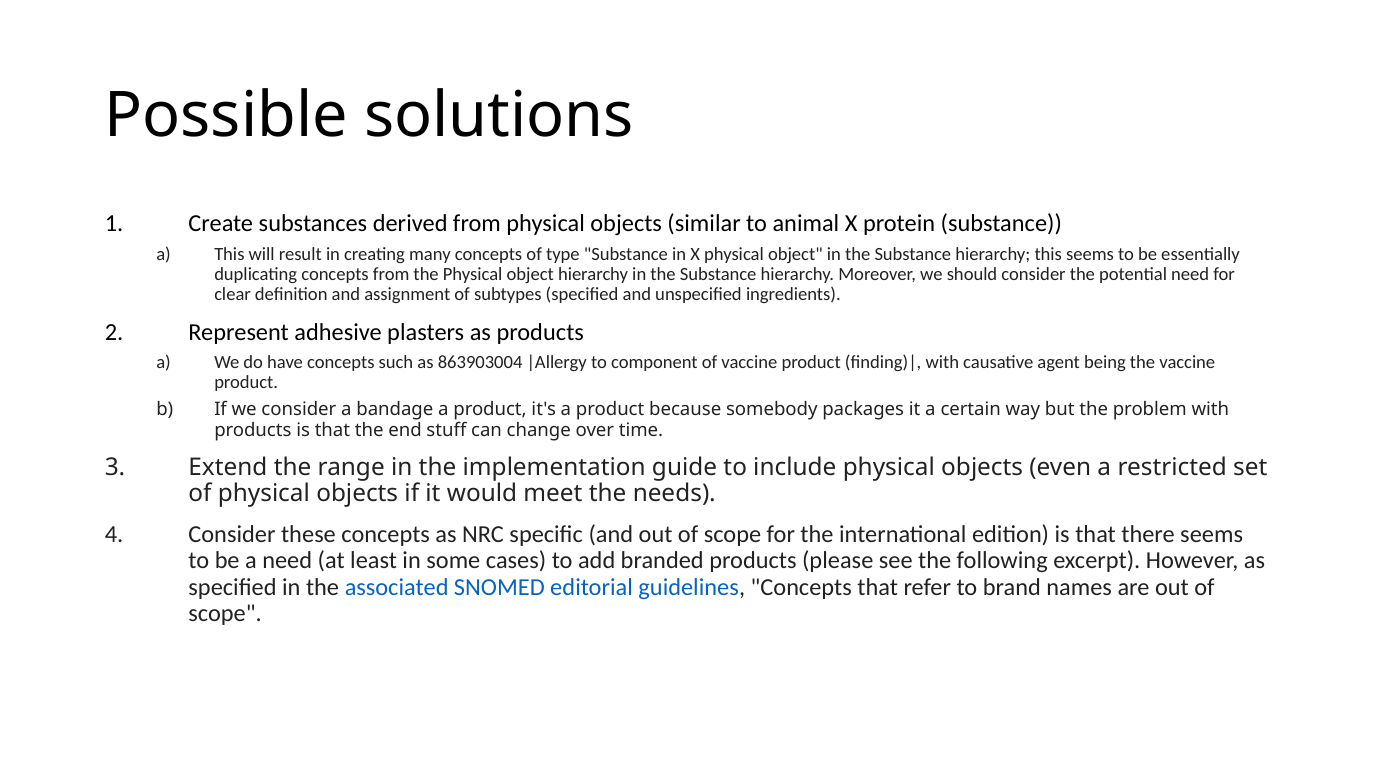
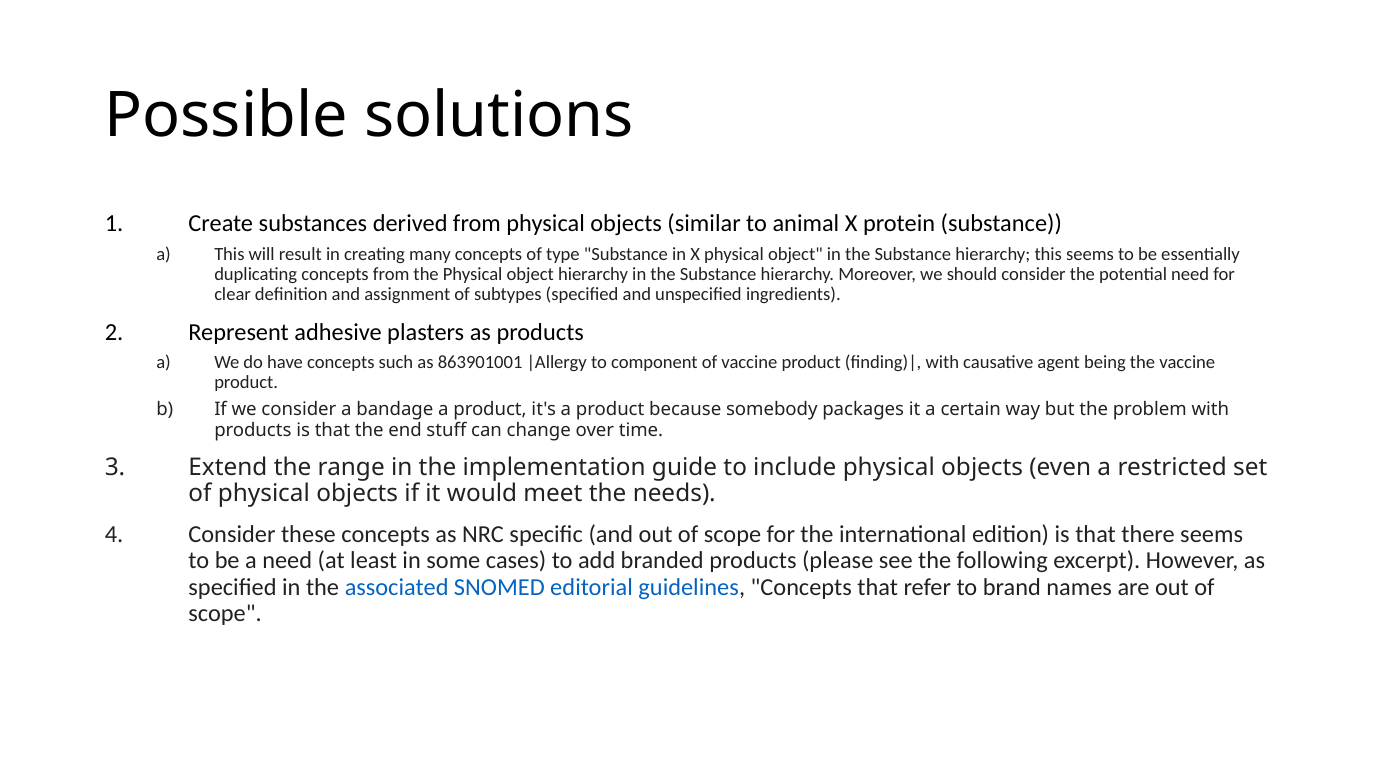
863903004: 863903004 -> 863901001
